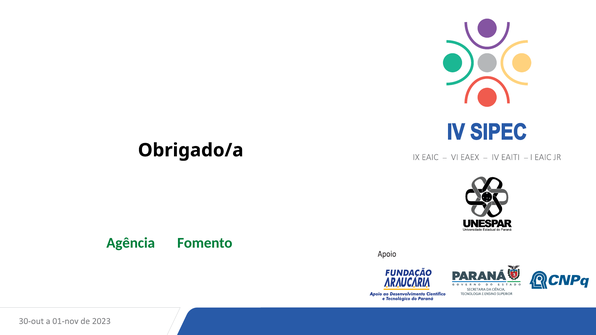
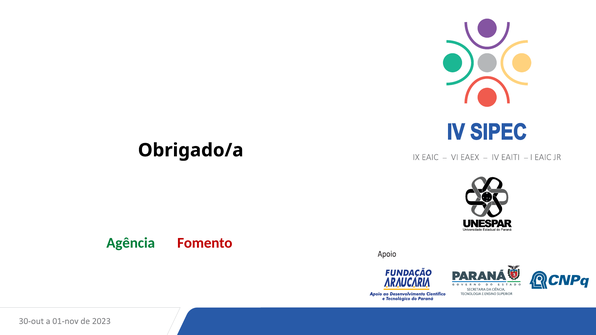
Fomento colour: green -> red
